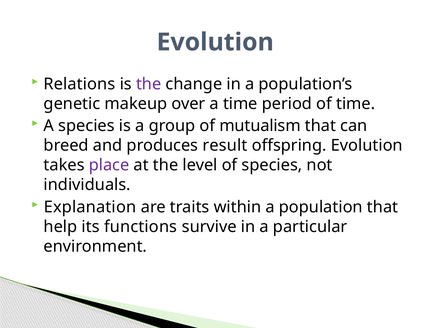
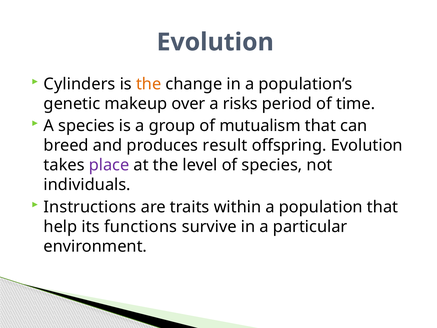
Relations: Relations -> Cylinders
the at (149, 84) colour: purple -> orange
a time: time -> risks
Explanation: Explanation -> Instructions
